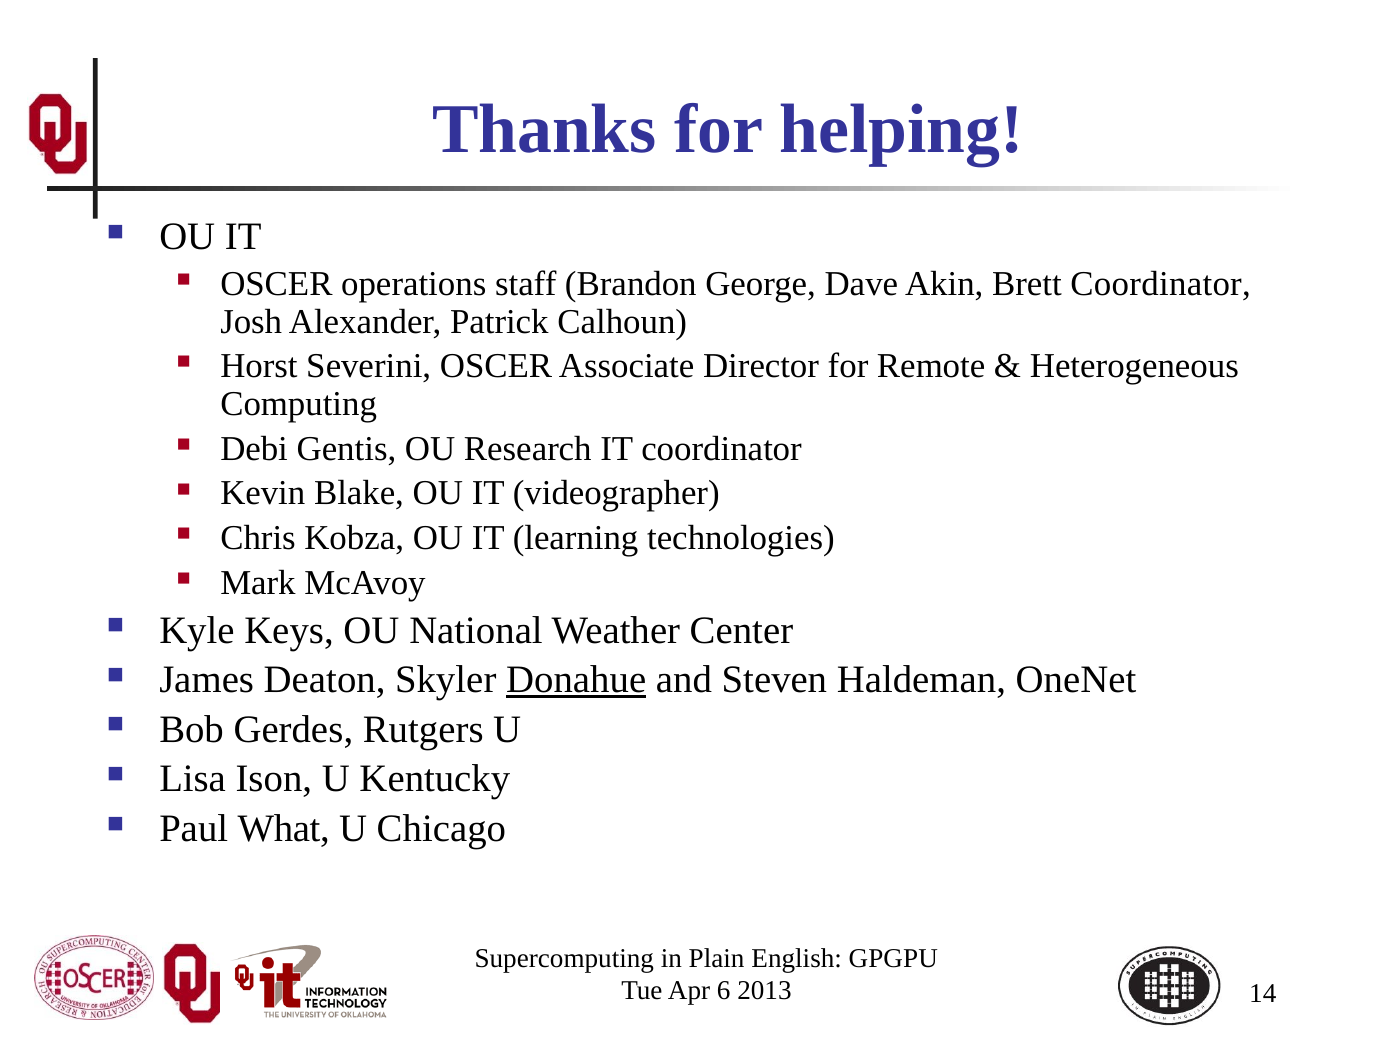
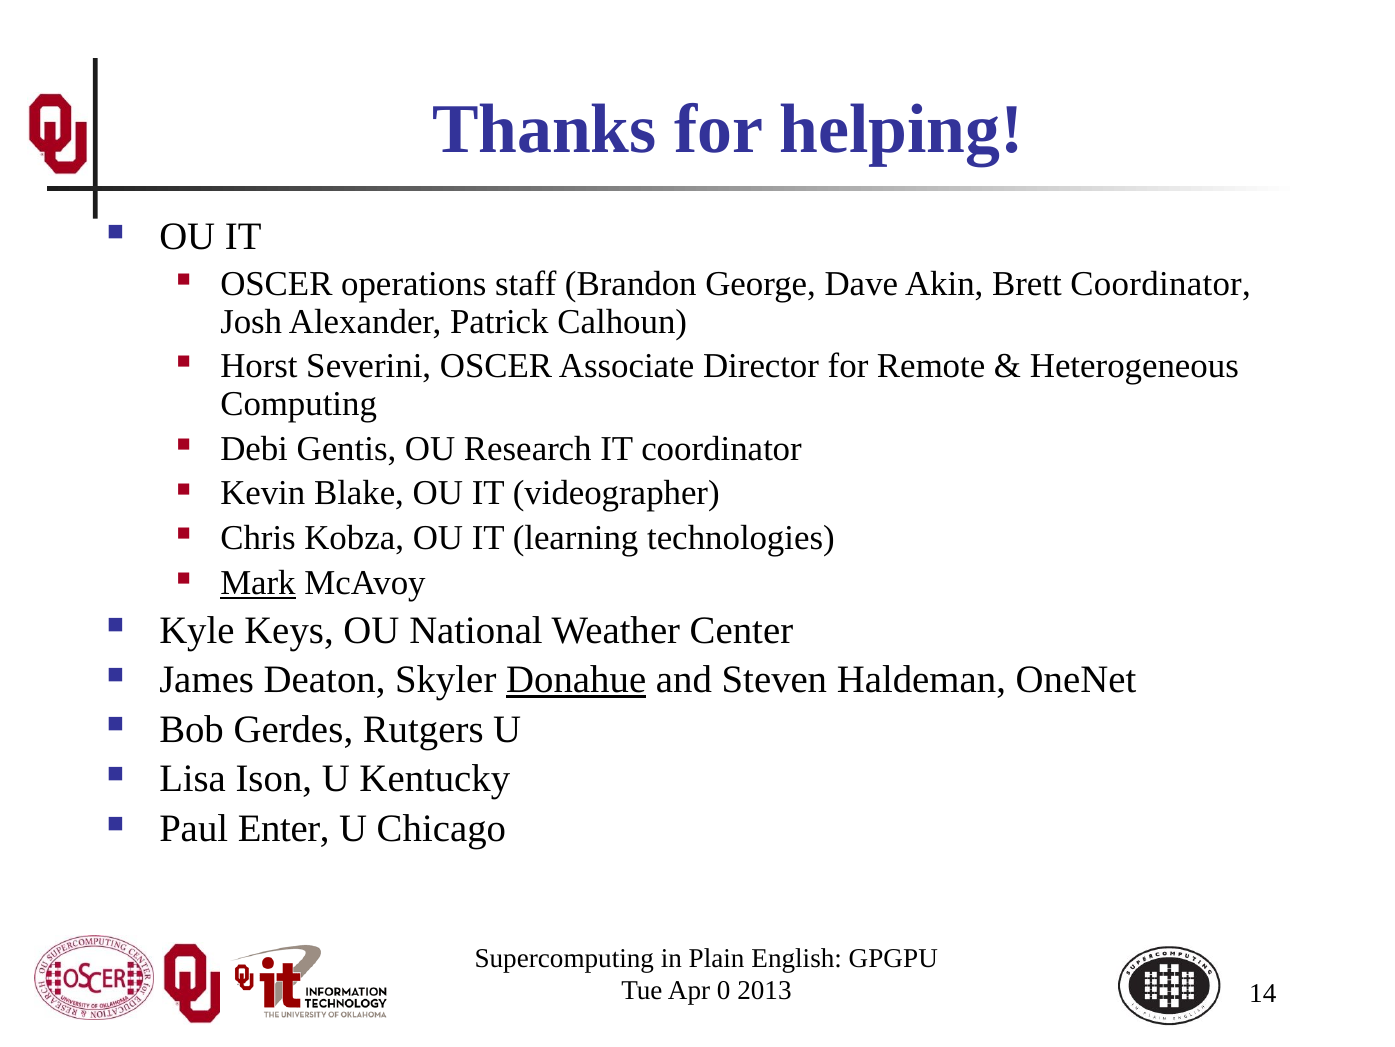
Mark underline: none -> present
What: What -> Enter
6: 6 -> 0
